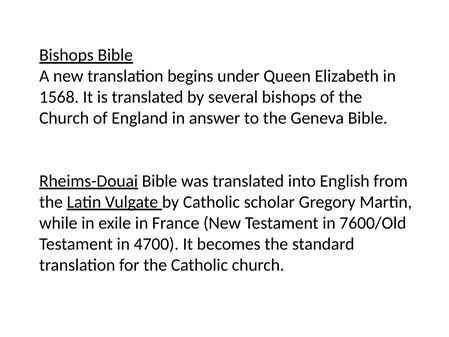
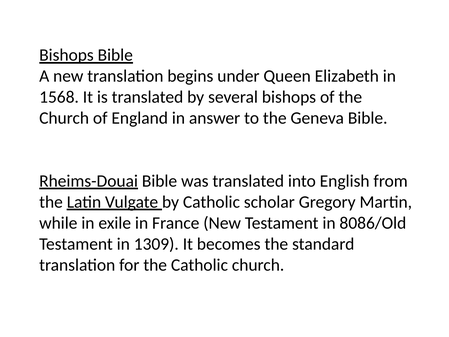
7600/Old: 7600/Old -> 8086/Old
4700: 4700 -> 1309
